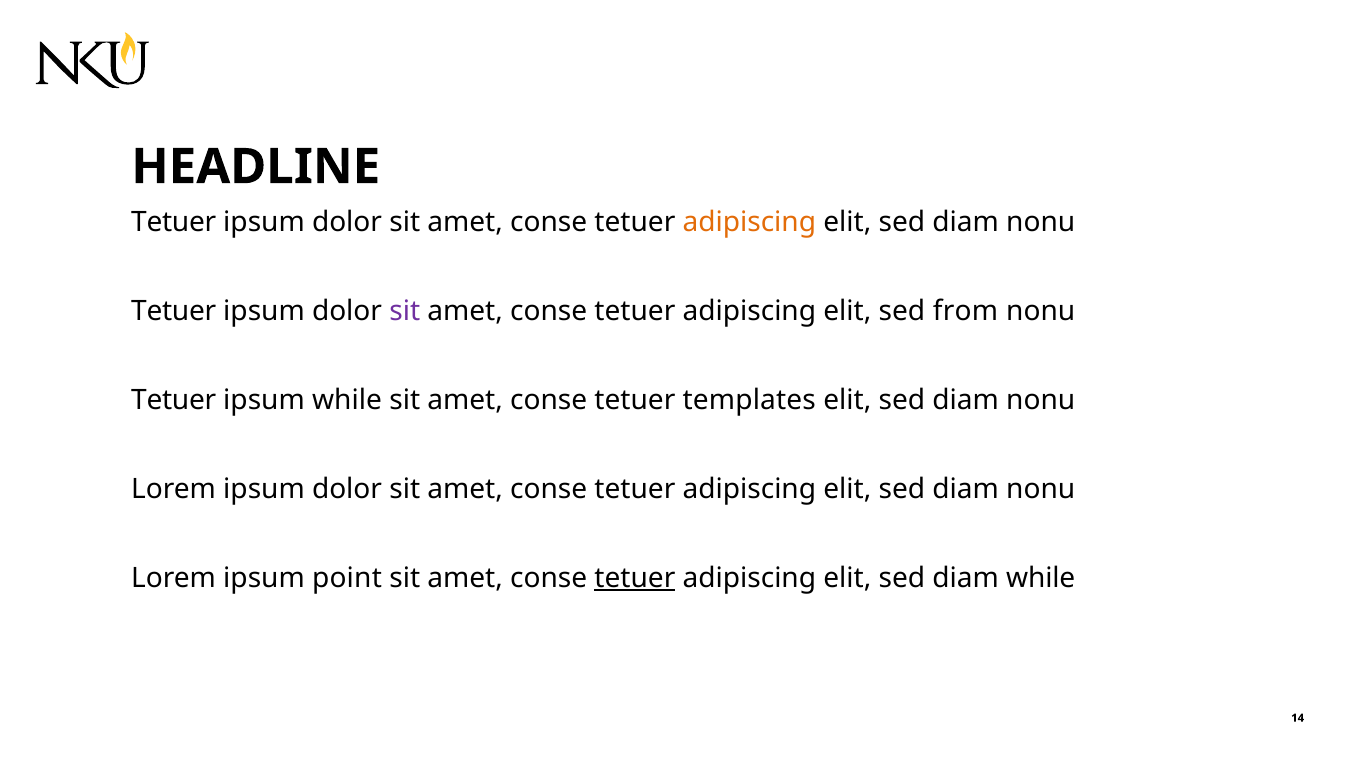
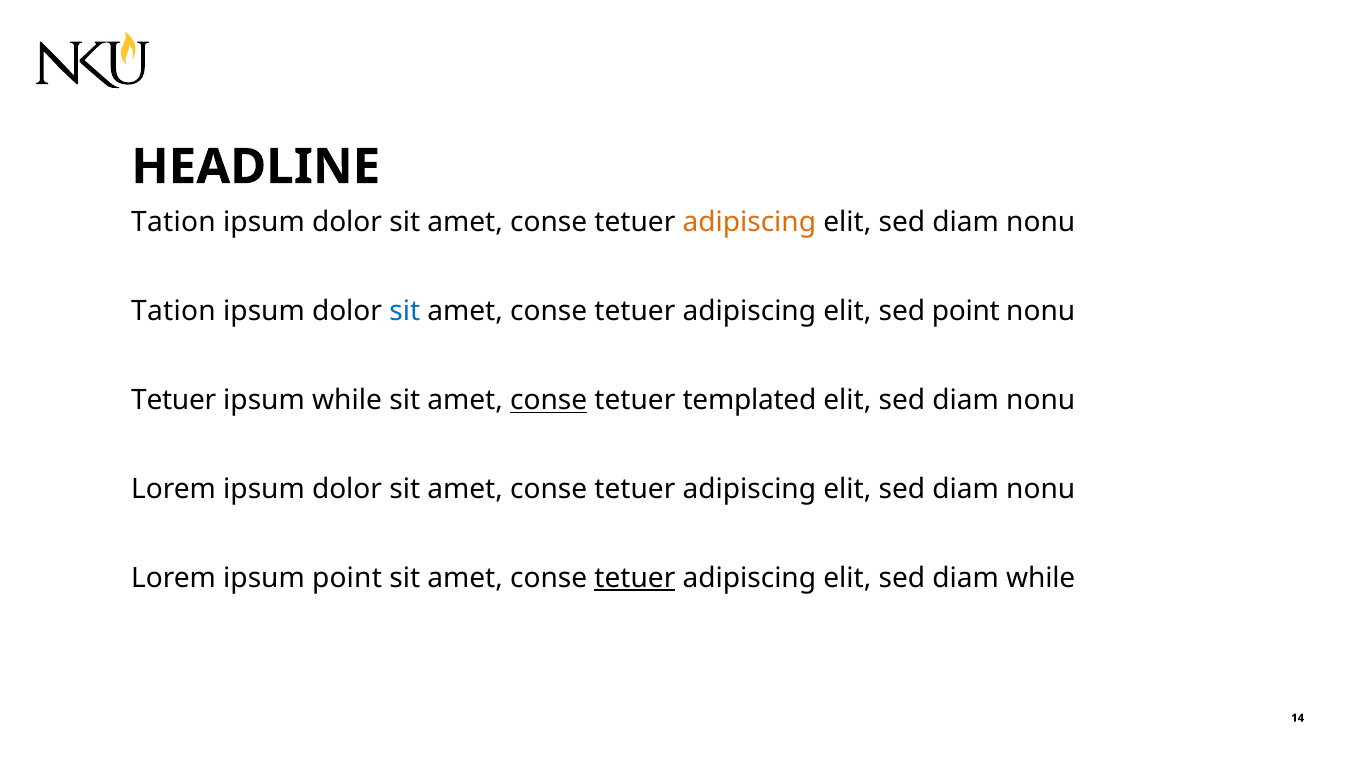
Tetuer at (174, 223): Tetuer -> Tation
Tetuer at (174, 311): Tetuer -> Tation
sit at (405, 311) colour: purple -> blue
sed from: from -> point
conse at (549, 400) underline: none -> present
templates: templates -> templated
